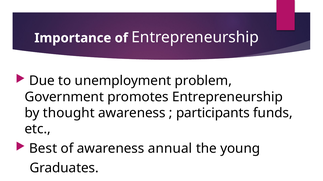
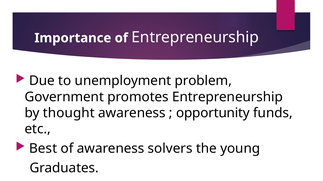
participants: participants -> opportunity
annual: annual -> solvers
